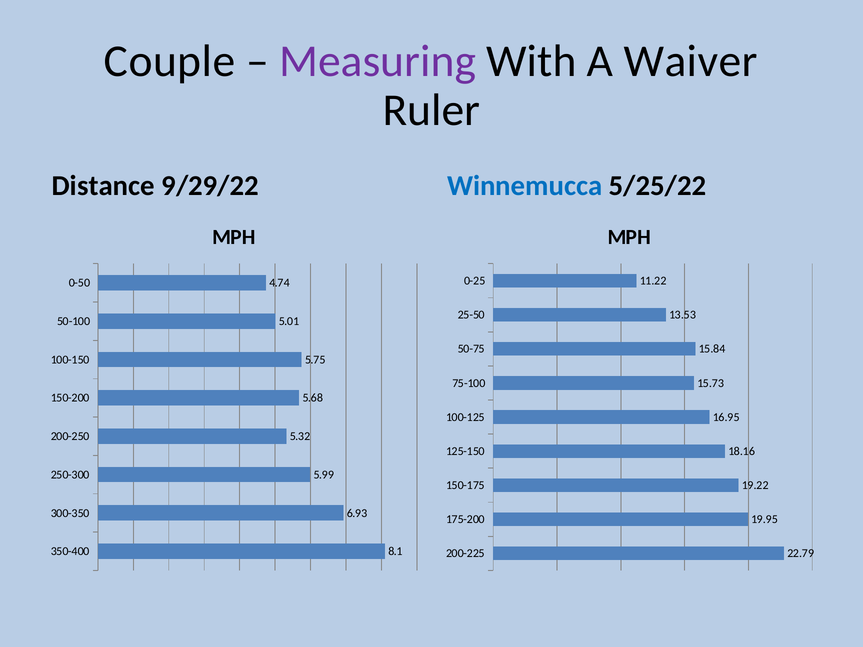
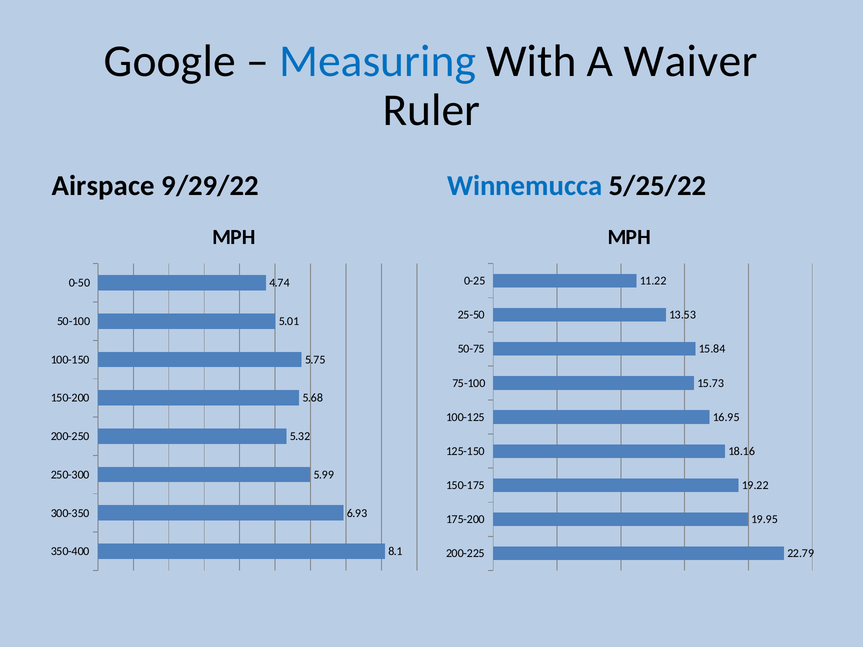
Couple: Couple -> Google
Measuring colour: purple -> blue
Distance: Distance -> Airspace
